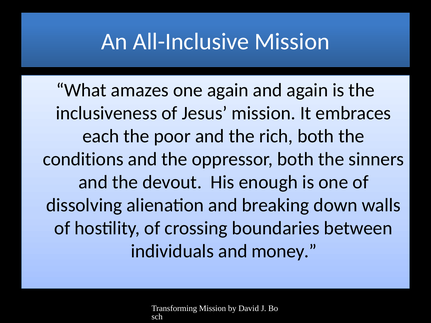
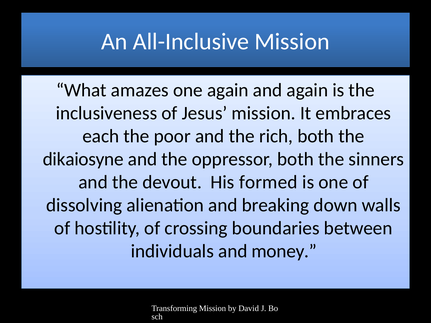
conditions: conditions -> dikaiosyne
enough: enough -> formed
